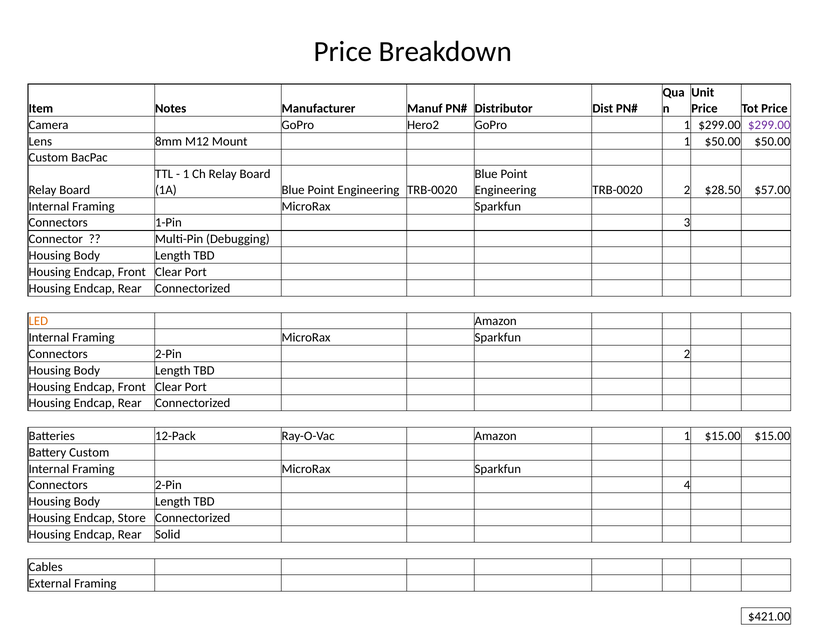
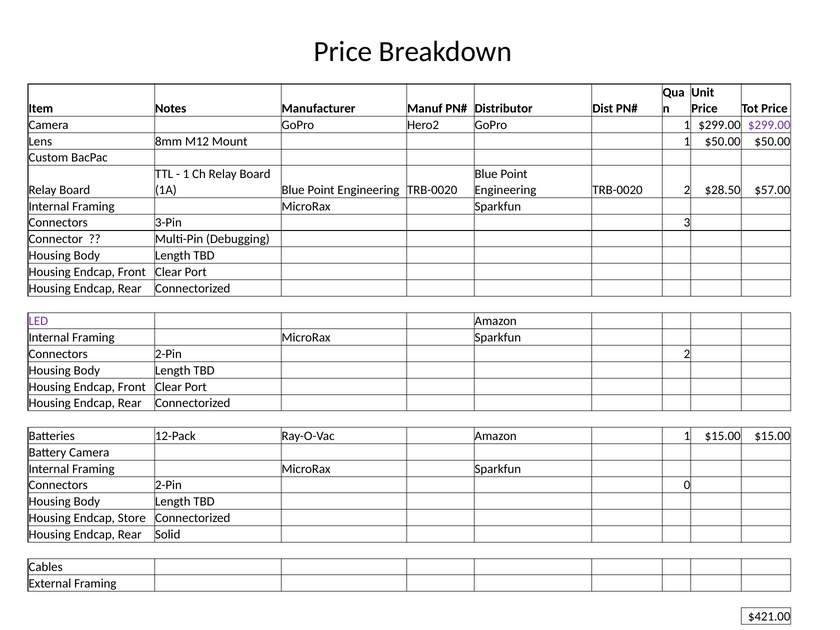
1-Pin: 1-Pin -> 3-Pin
LED colour: orange -> purple
Battery Custom: Custom -> Camera
4: 4 -> 0
